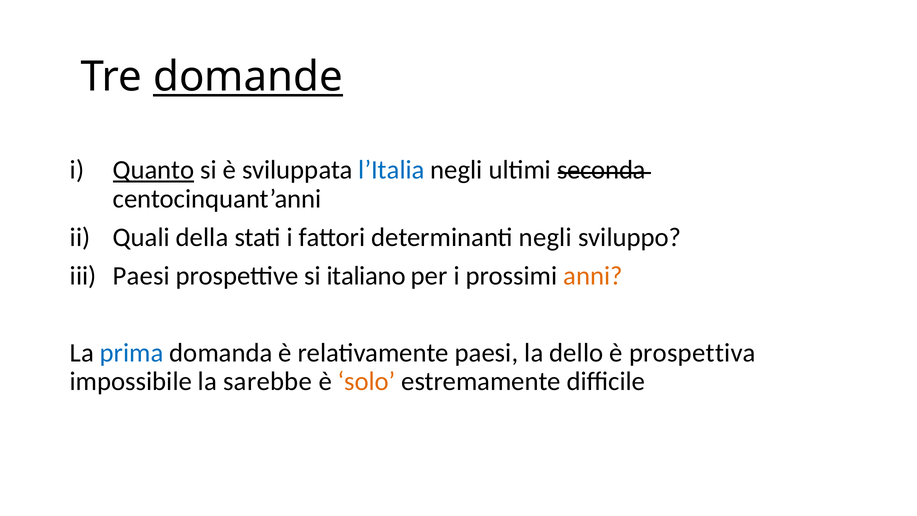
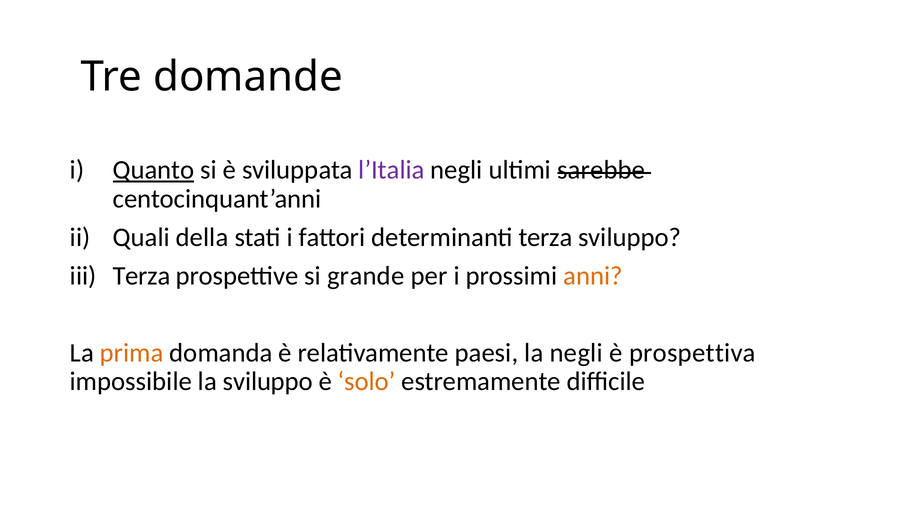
domande underline: present -> none
l’Italia colour: blue -> purple
seconda: seconda -> sarebbe
determinanti negli: negli -> terza
Paesi at (141, 276): Paesi -> Terza
italiano: italiano -> grande
prima colour: blue -> orange
la dello: dello -> negli
la sarebbe: sarebbe -> sviluppo
